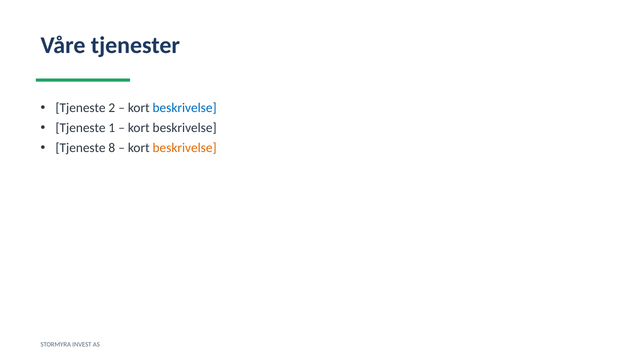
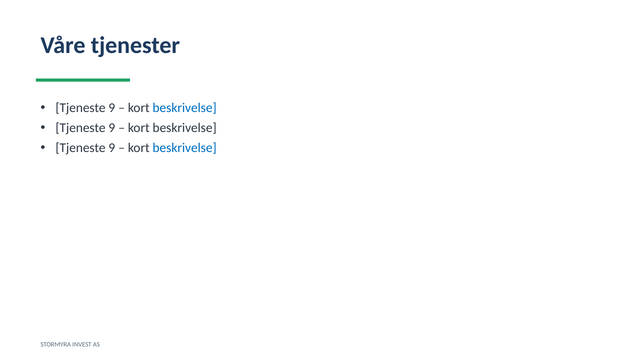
2 at (112, 108): 2 -> 9
1 at (112, 128): 1 -> 9
8 at (112, 148): 8 -> 9
beskrivelse at (185, 148) colour: orange -> blue
